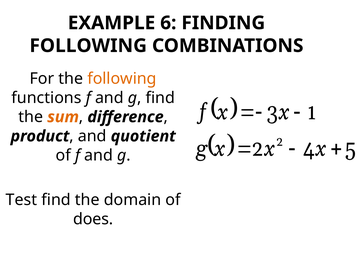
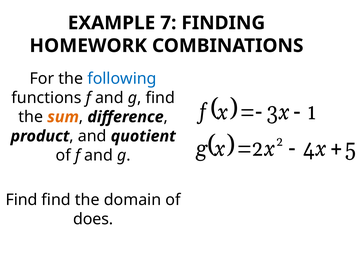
6: 6 -> 7
FOLLOWING at (88, 46): FOLLOWING -> HOMEWORK
following at (122, 79) colour: orange -> blue
Test at (21, 200): Test -> Find
